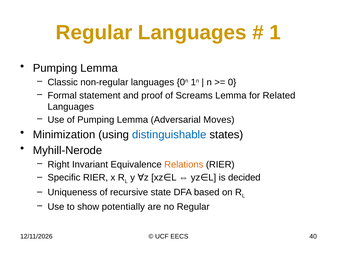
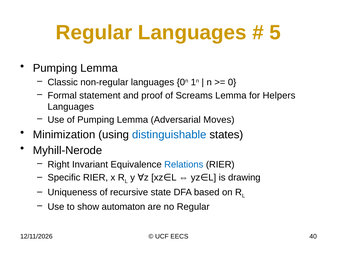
1: 1 -> 5
Related: Related -> Helpers
Relations colour: orange -> blue
decided: decided -> drawing
potentially: potentially -> automaton
